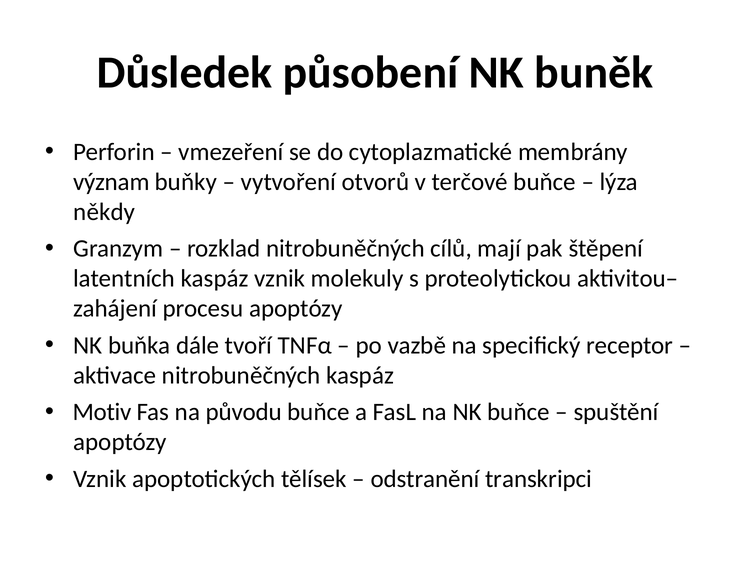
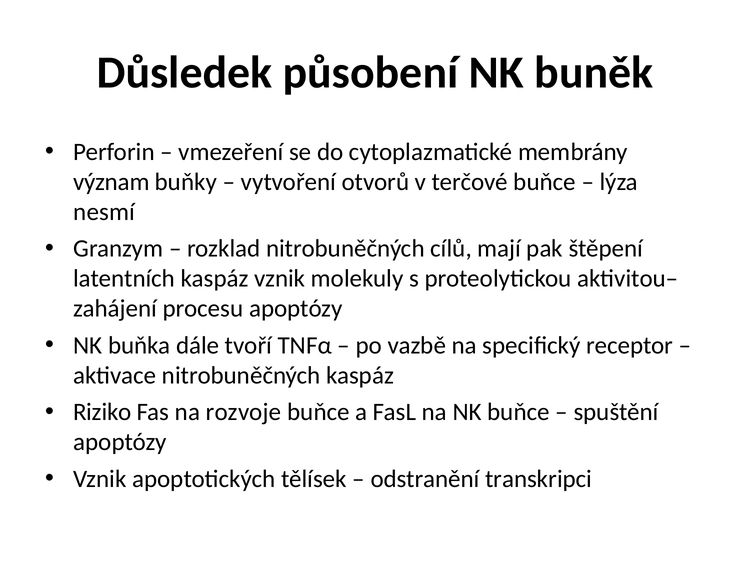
někdy: někdy -> nesmí
Motiv: Motiv -> Riziko
původu: původu -> rozvoje
